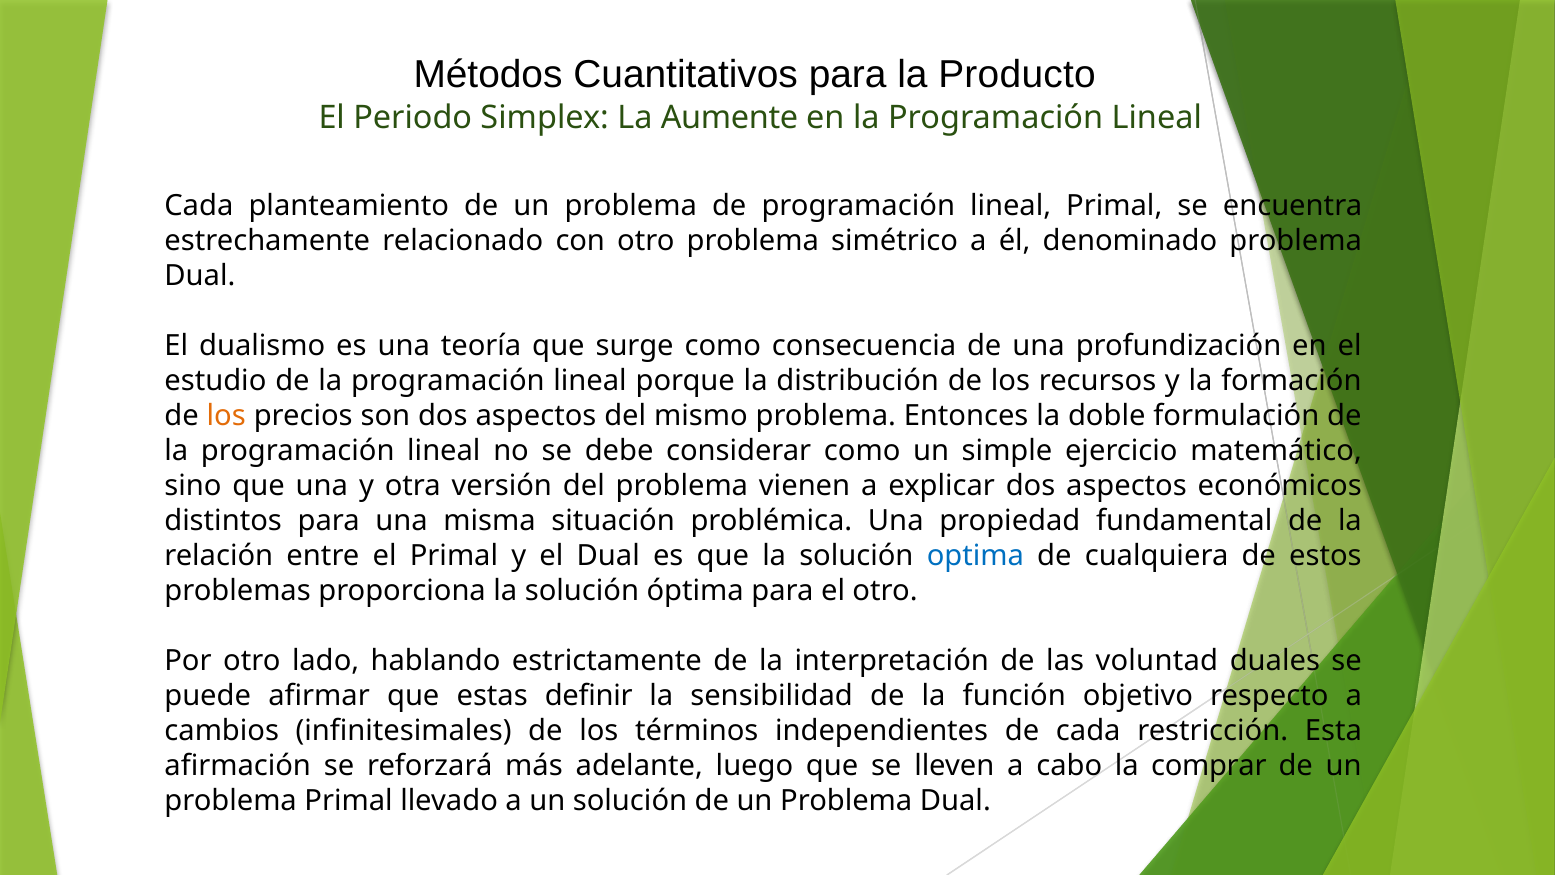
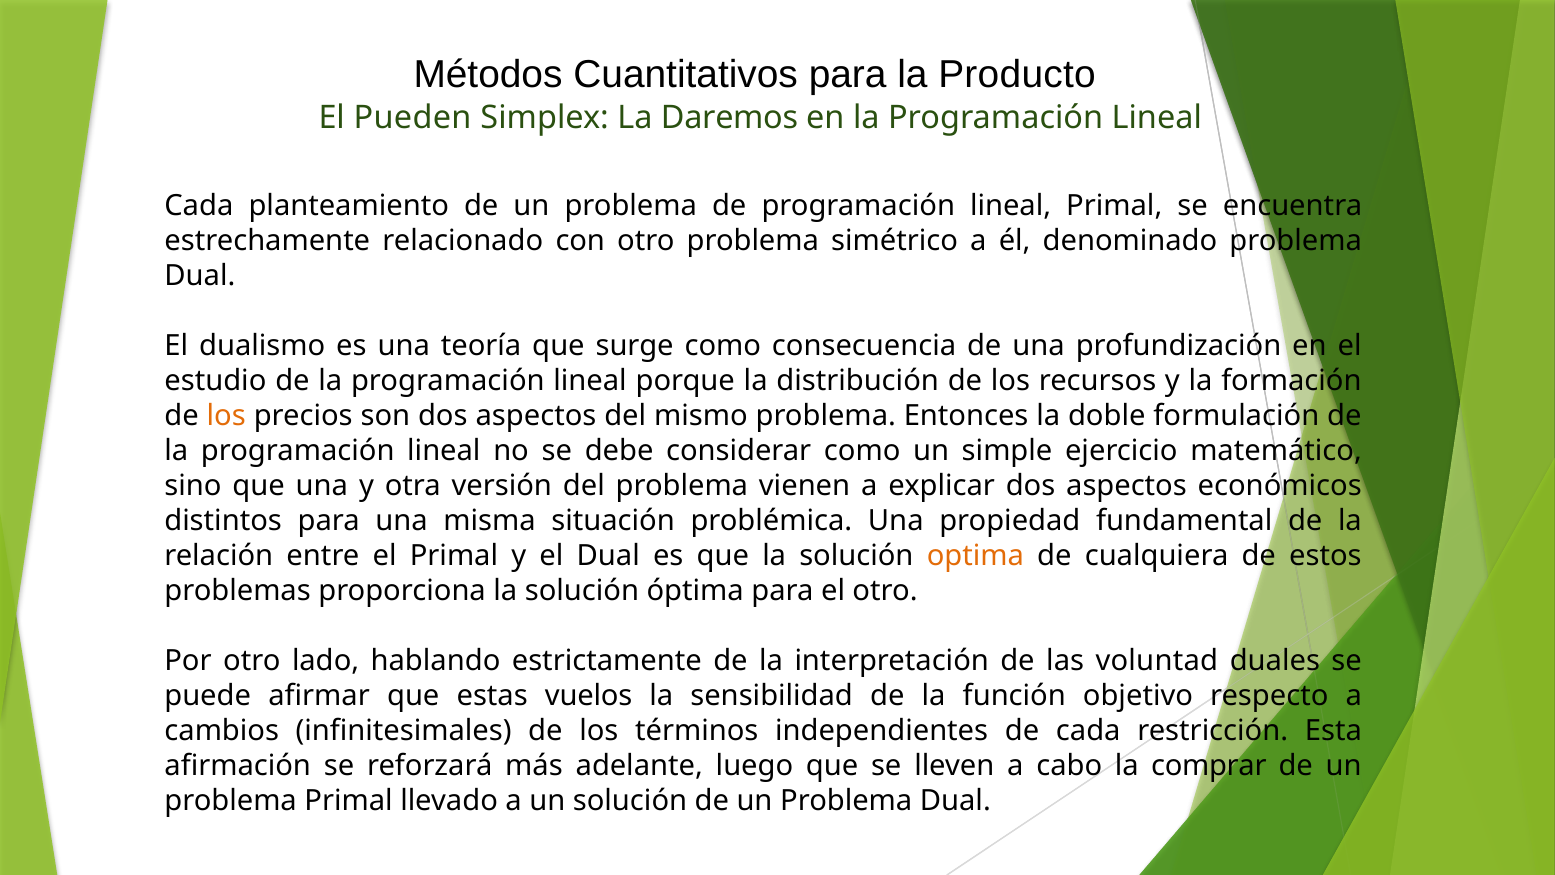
Periodo: Periodo -> Pueden
Aumente: Aumente -> Daremos
optima colour: blue -> orange
definir: definir -> vuelos
